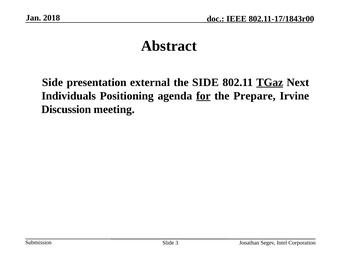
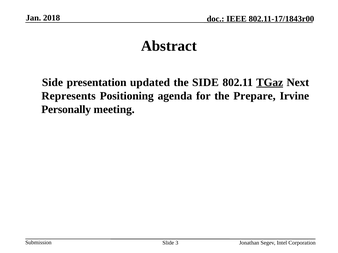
external: external -> updated
Individuals: Individuals -> Represents
for underline: present -> none
Discussion: Discussion -> Personally
